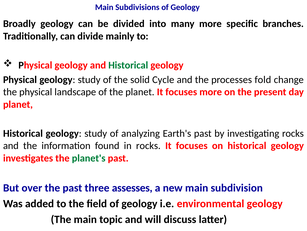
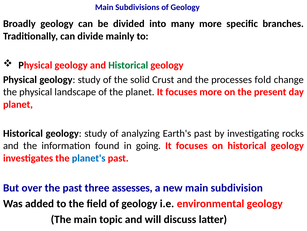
Cycle: Cycle -> Crust
in rocks: rocks -> going
planet's colour: green -> blue
